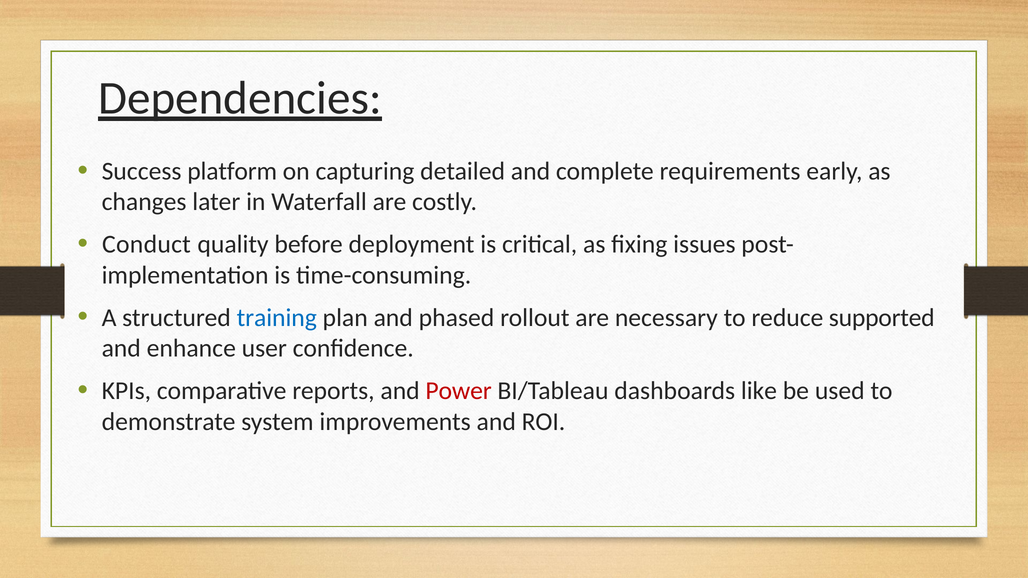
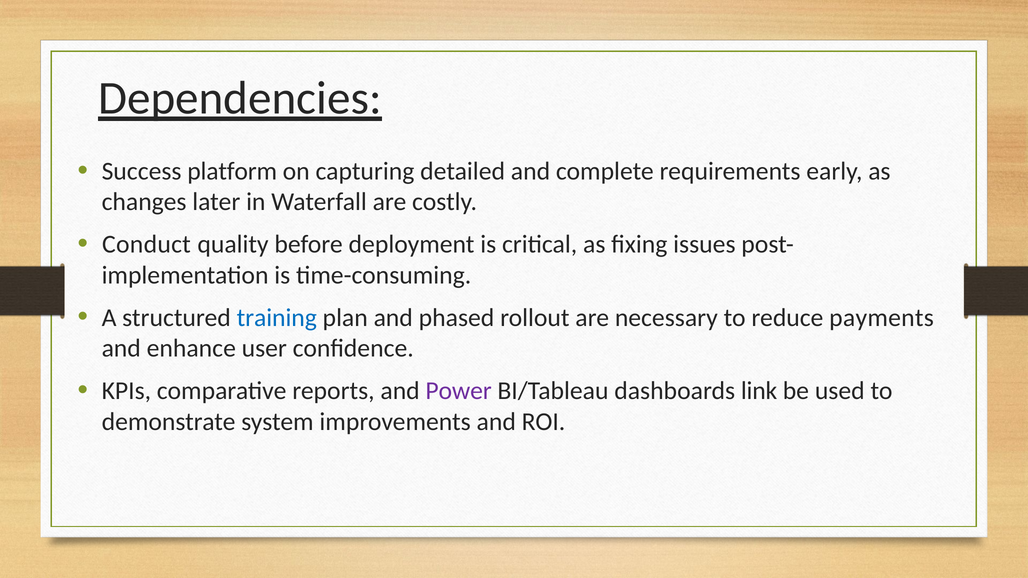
supported: supported -> payments
Power colour: red -> purple
like: like -> link
